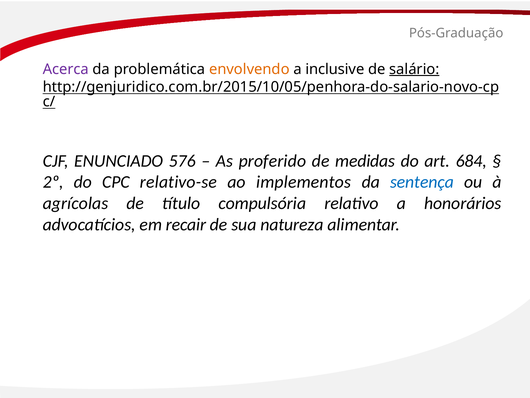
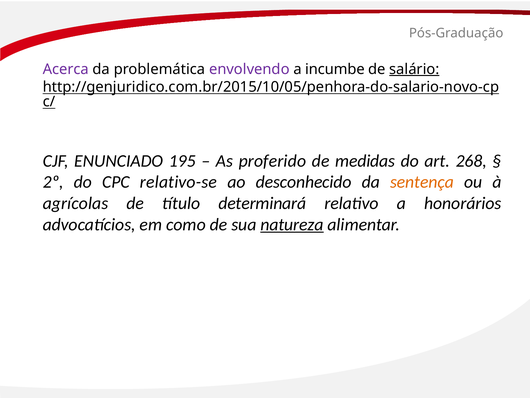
envolvendo colour: orange -> purple
inclusive: inclusive -> incumbe
576: 576 -> 195
684: 684 -> 268
implementos: implementos -> desconhecido
sentença colour: blue -> orange
compulsória: compulsória -> determinará
recair: recair -> como
natureza underline: none -> present
